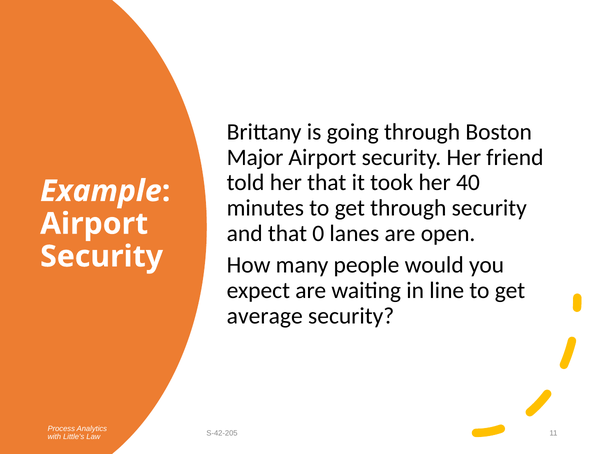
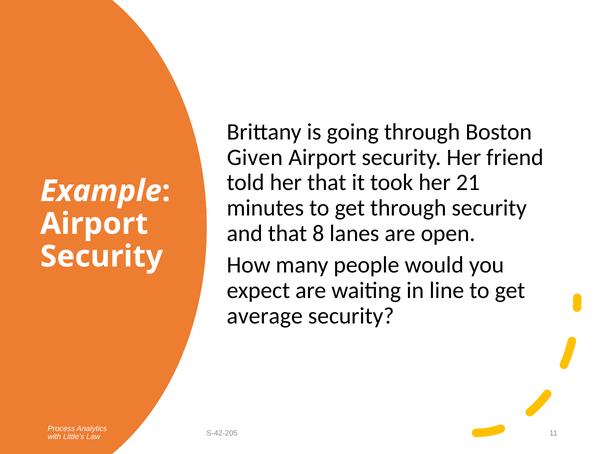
Major: Major -> Given
40: 40 -> 21
0: 0 -> 8
